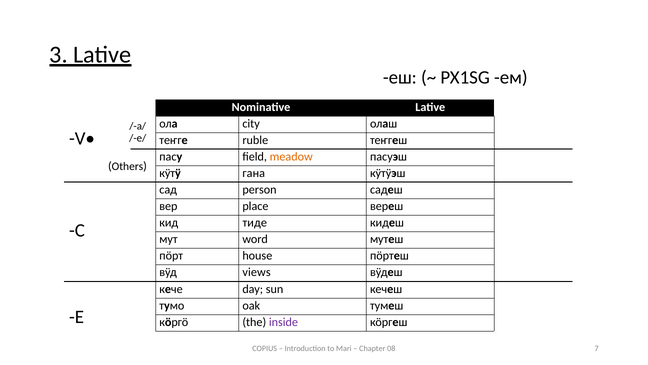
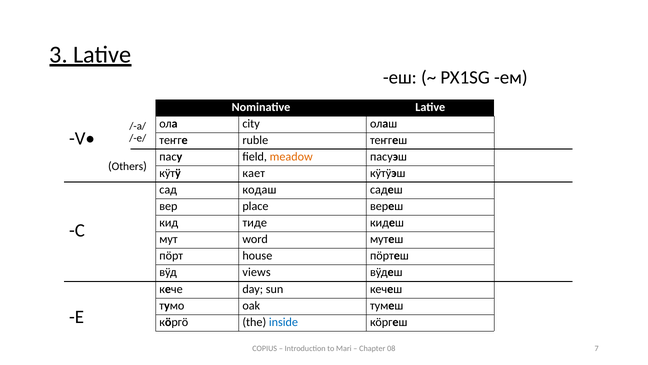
гана: гана -> кает
person: person -> кодаш
inside colour: purple -> blue
